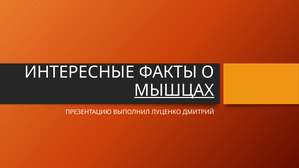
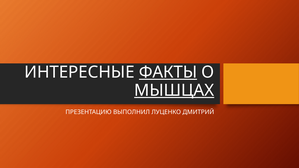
ФАКТЫ underline: none -> present
